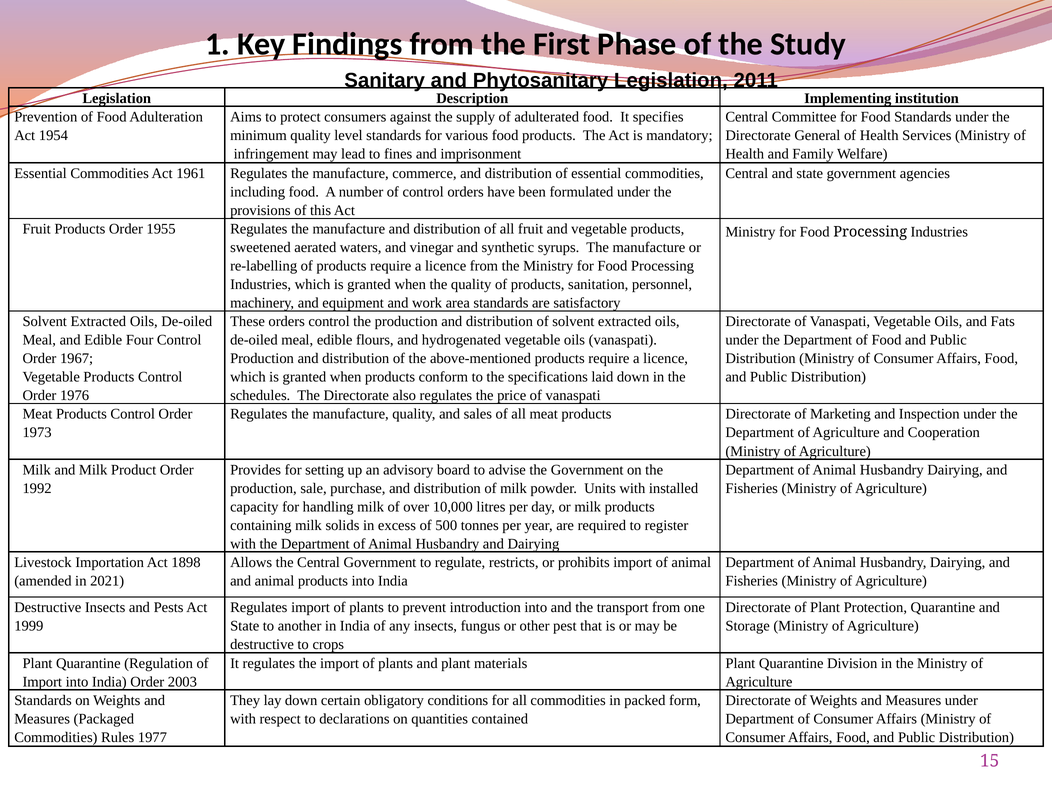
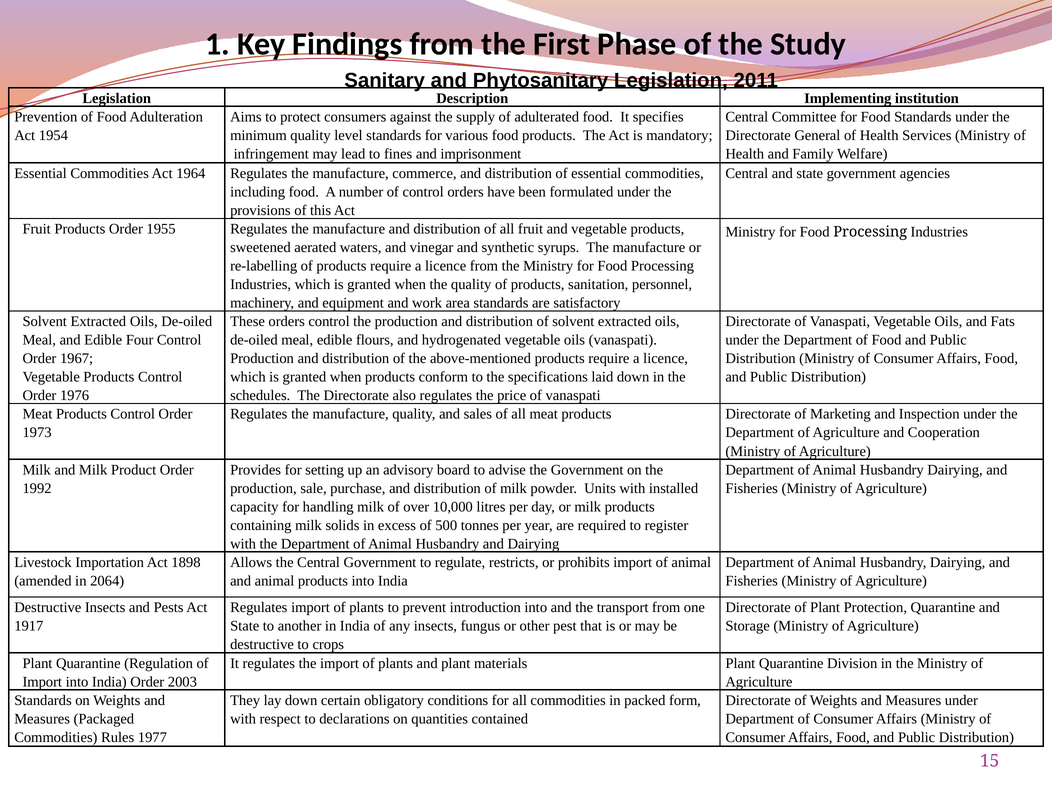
1961: 1961 -> 1964
2021: 2021 -> 2064
1999: 1999 -> 1917
